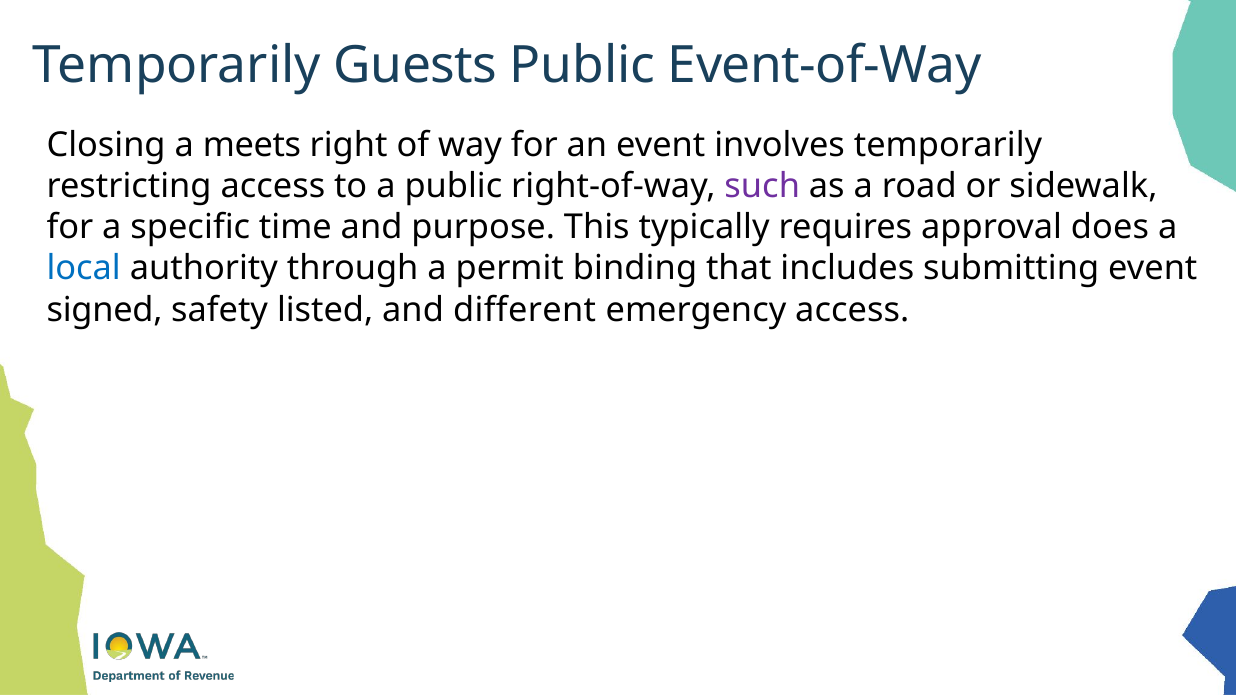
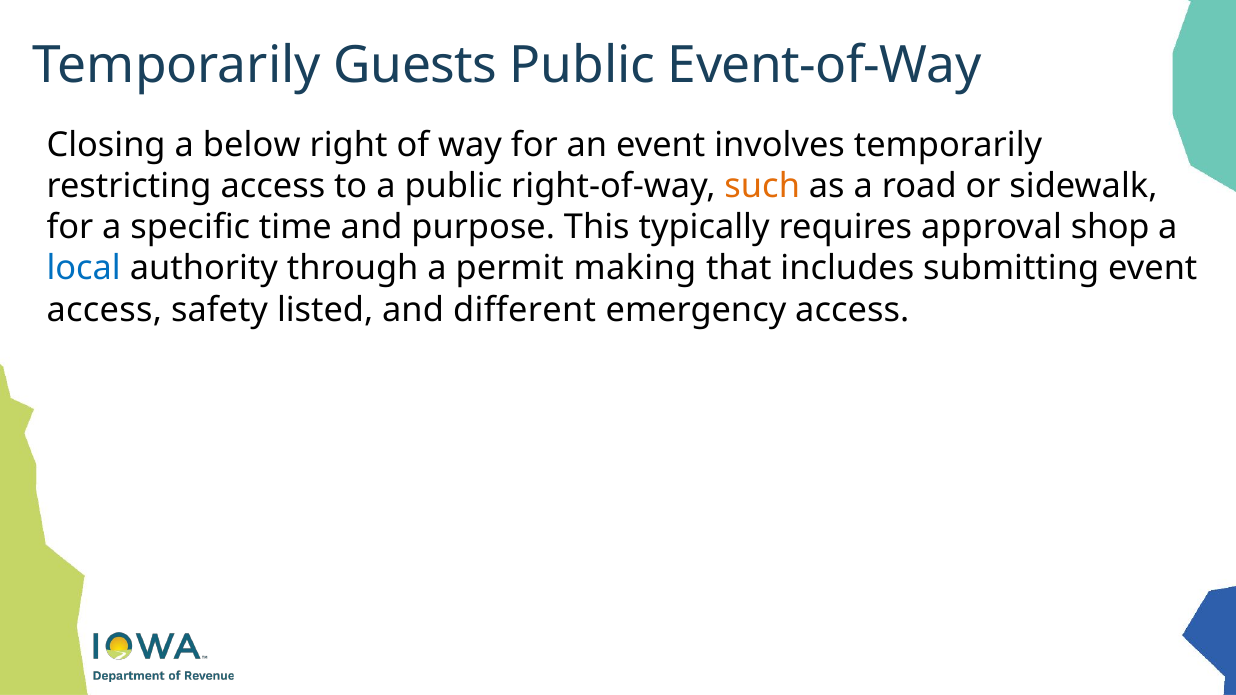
meets: meets -> below
such colour: purple -> orange
does: does -> shop
binding: binding -> making
signed at (105, 310): signed -> access
